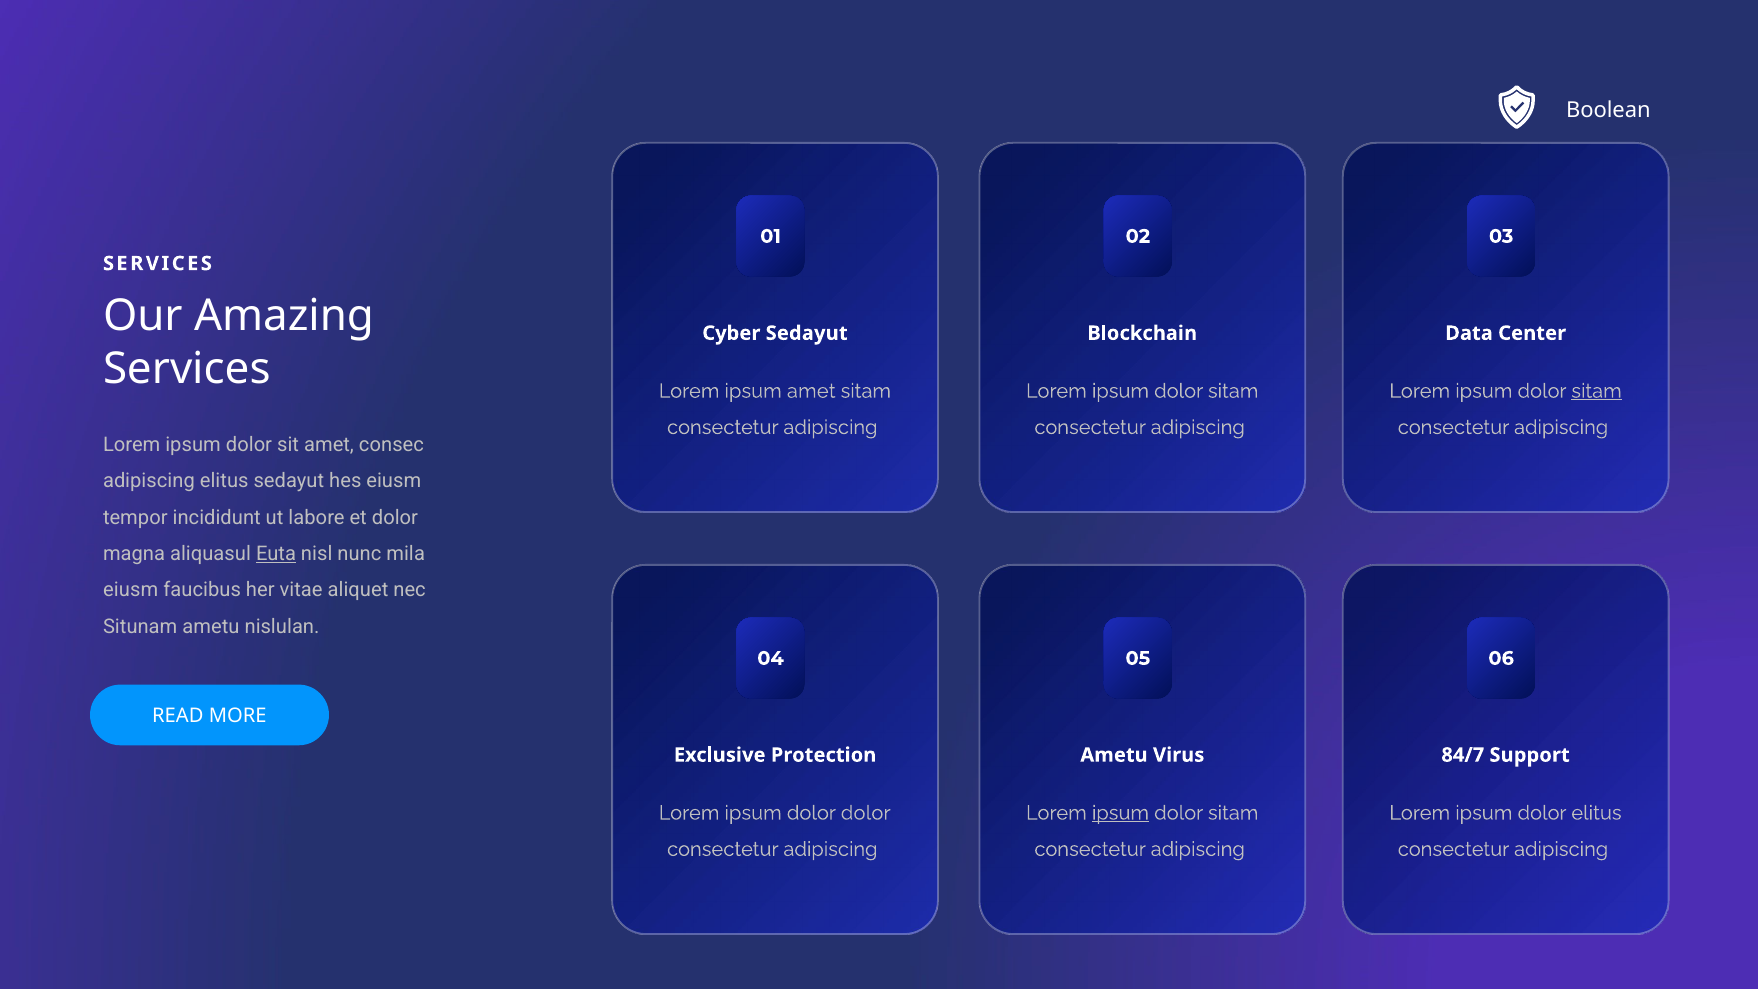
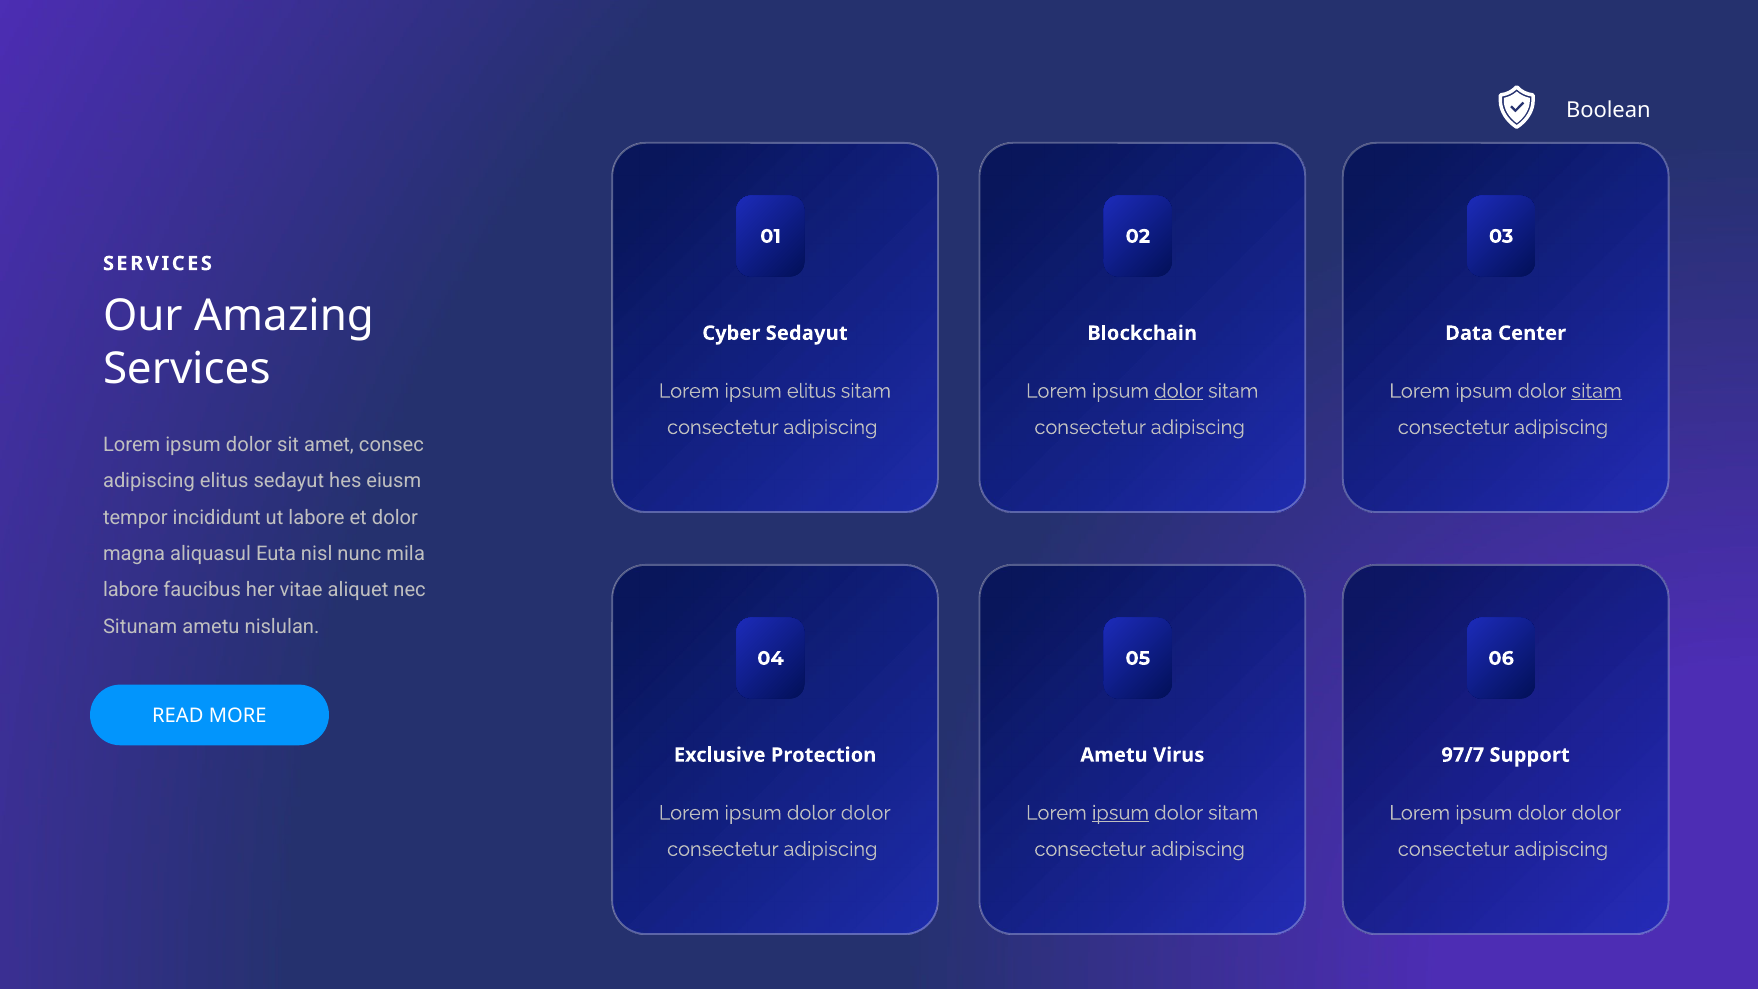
ipsum amet: amet -> elitus
dolor at (1179, 391) underline: none -> present
Euta underline: present -> none
eiusm at (131, 590): eiusm -> labore
84/7: 84/7 -> 97/7
elitus at (1596, 813): elitus -> dolor
